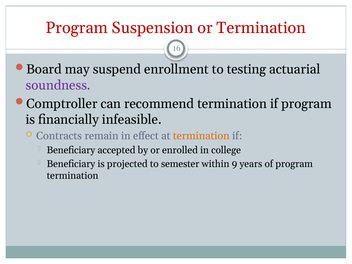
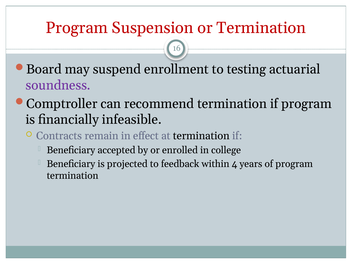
termination at (201, 136) colour: orange -> black
semester: semester -> feedback
9: 9 -> 4
